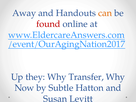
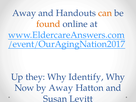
found colour: red -> orange
Transfer: Transfer -> Identify
by Subtle: Subtle -> Away
